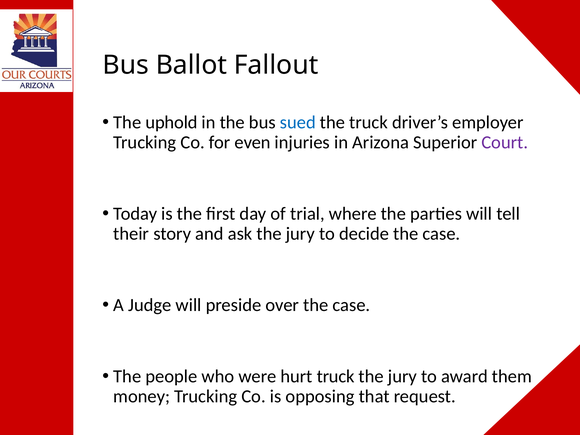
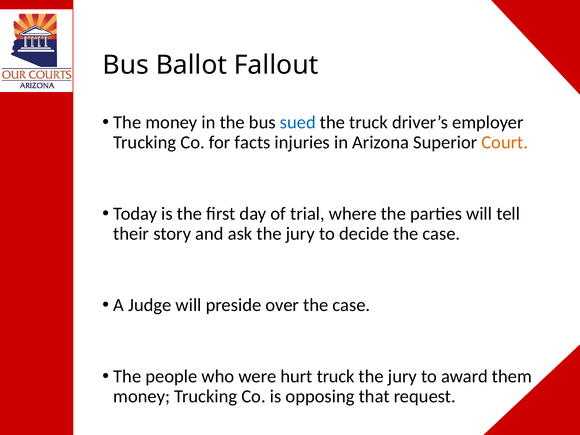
The uphold: uphold -> money
even: even -> facts
Court colour: purple -> orange
